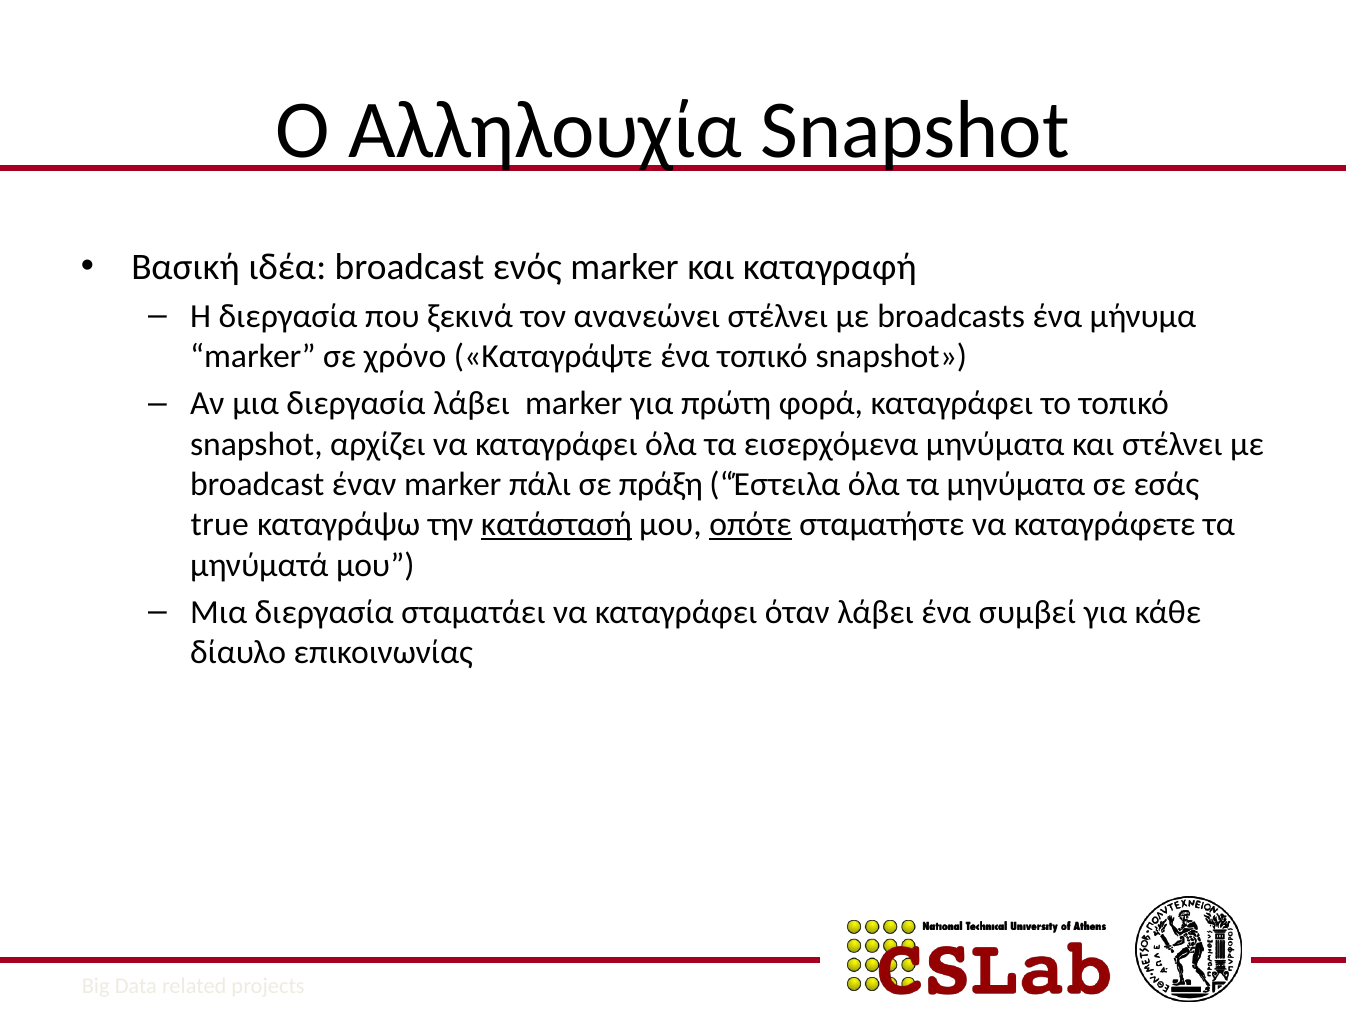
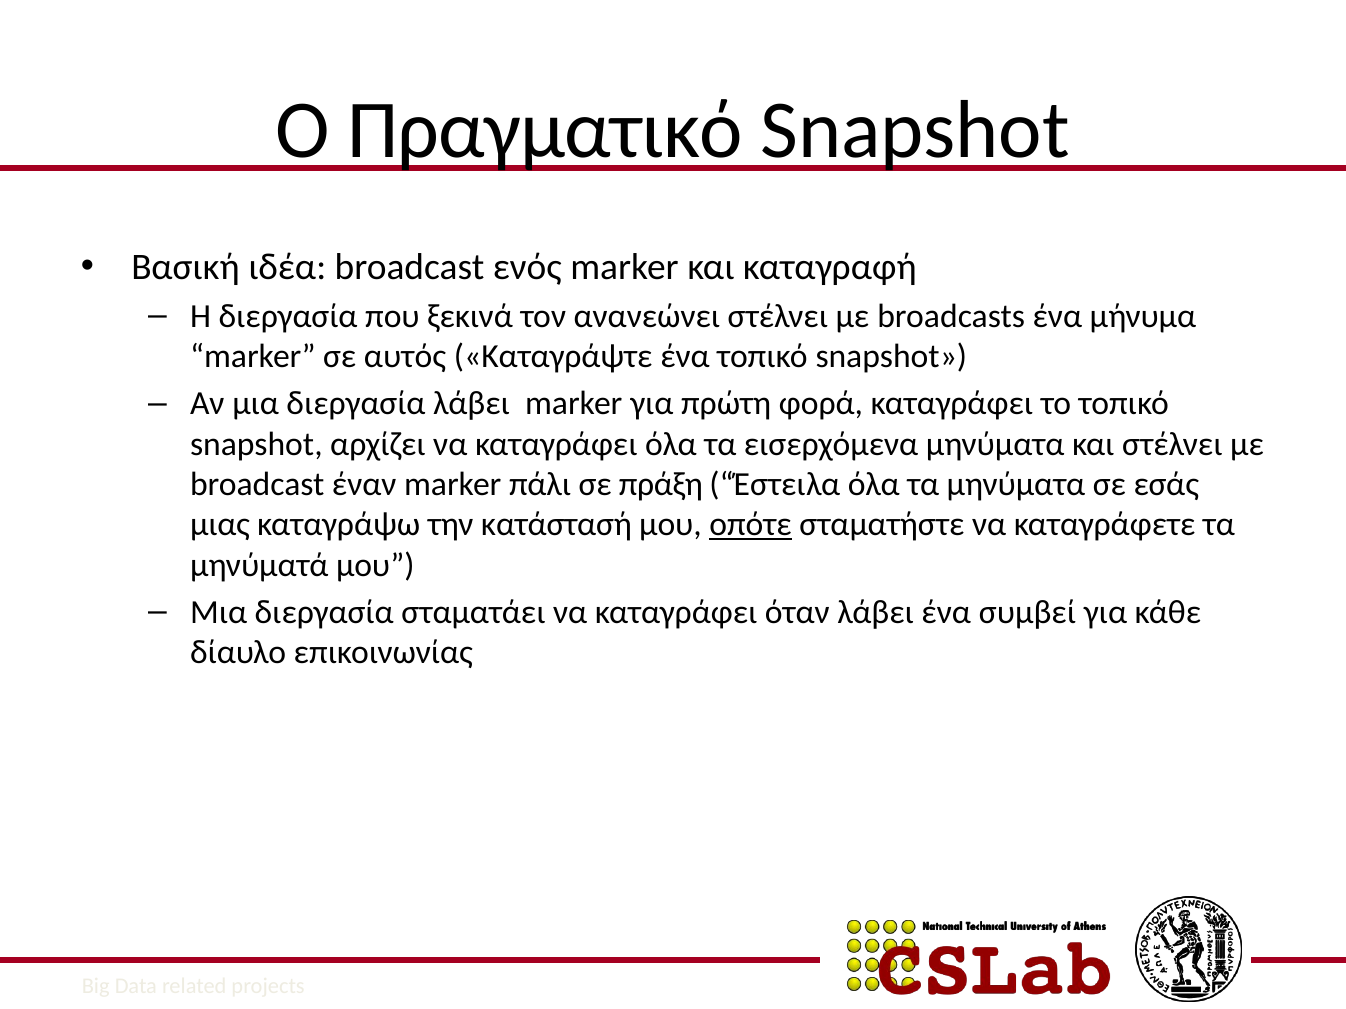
Αλληλουχία: Αλληλουχία -> Πραγματικό
χρόνο: χρόνο -> αυτός
true: true -> μιας
κατάστασή underline: present -> none
